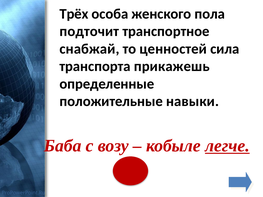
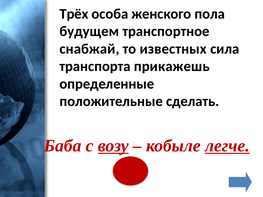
подточит: подточит -> будущем
ценностей: ценностей -> известных
навыки: навыки -> сделать
возу underline: none -> present
